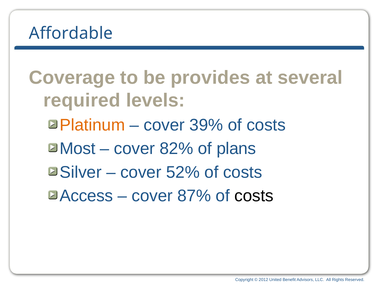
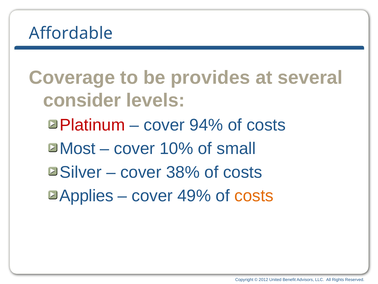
required: required -> consider
Platinum colour: orange -> red
39%: 39% -> 94%
82%: 82% -> 10%
plans: plans -> small
52%: 52% -> 38%
Access: Access -> Applies
87%: 87% -> 49%
costs at (254, 195) colour: black -> orange
